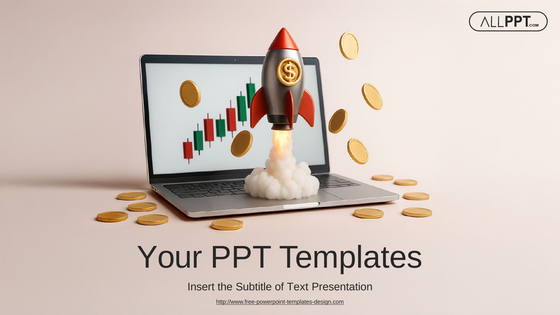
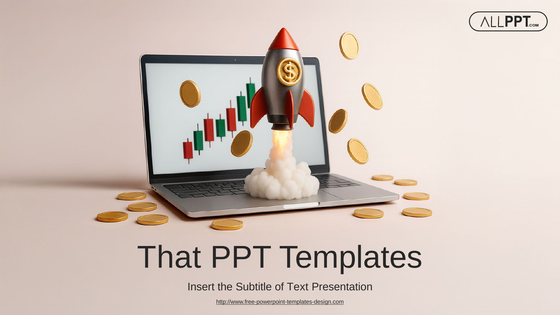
Your: Your -> That
